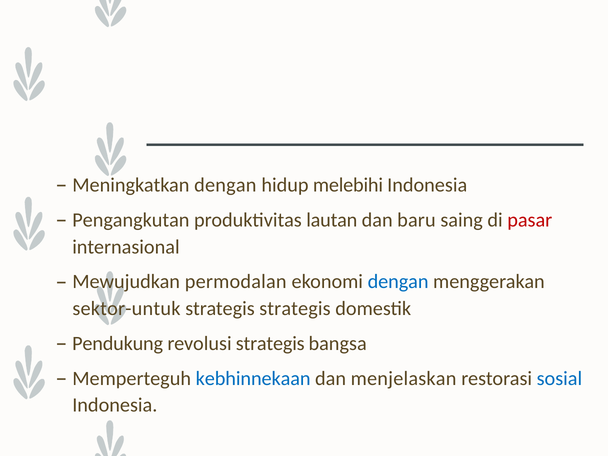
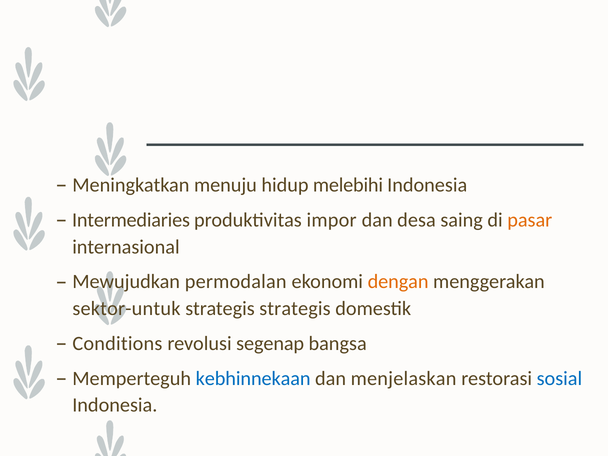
Meningkatkan dengan: dengan -> menuju
Pengangkutan: Pengangkutan -> Intermediaries
lautan: lautan -> impor
baru: baru -> desa
pasar colour: red -> orange
dengan at (398, 282) colour: blue -> orange
Pendukung: Pendukung -> Conditions
revolusi strategis: strategis -> segenap
